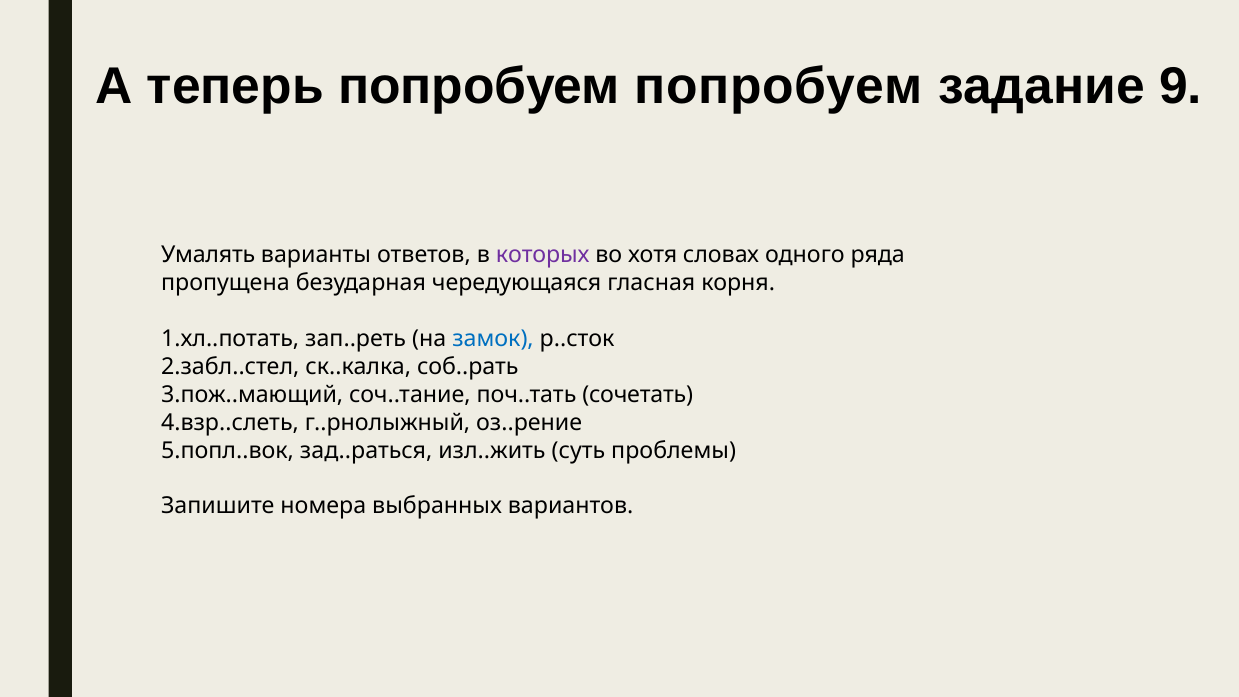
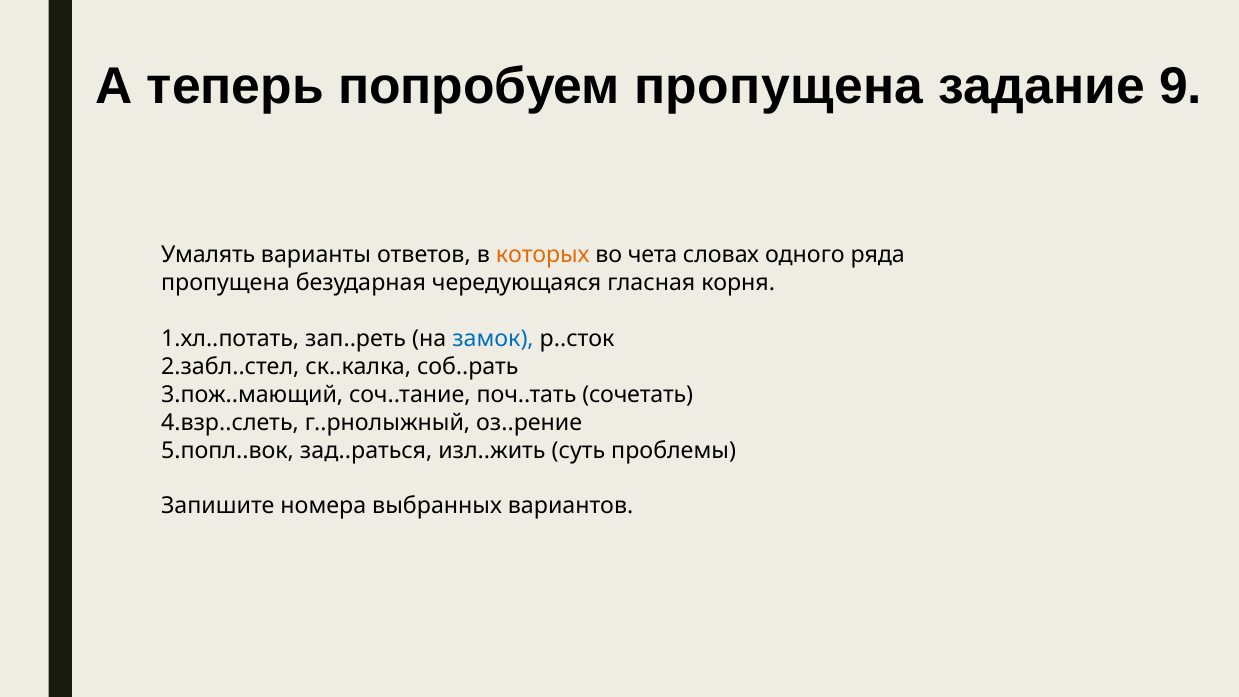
попробуем попробуем: попробуем -> пропущена
которых colour: purple -> orange
хотя: хотя -> чета
